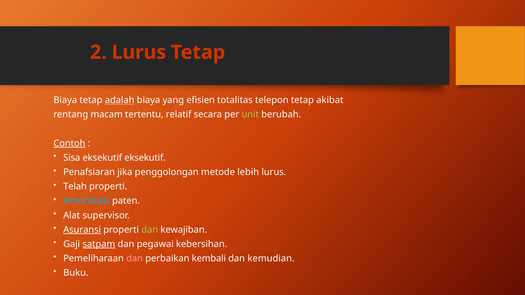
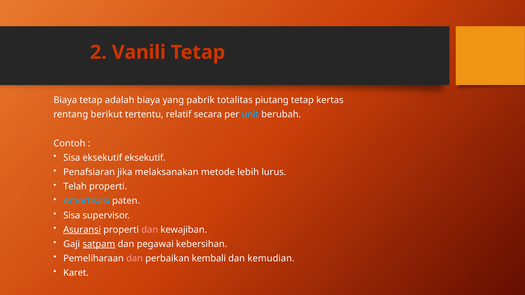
2 Lurus: Lurus -> Vanili
adalah underline: present -> none
efisien: efisien -> pabrik
telepon: telepon -> piutang
akibat: akibat -> kertas
macam: macam -> berikut
unit colour: light green -> light blue
Contoh underline: present -> none
penggolongan: penggolongan -> melaksanakan
Alat at (72, 216): Alat -> Sisa
dan at (150, 230) colour: light green -> pink
Buku: Buku -> Karet
